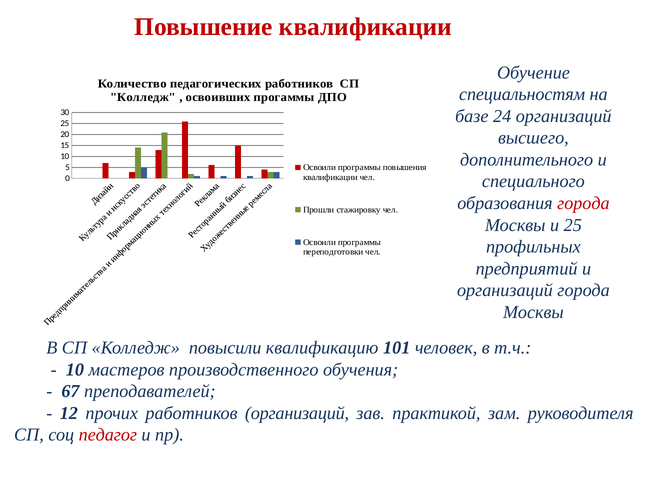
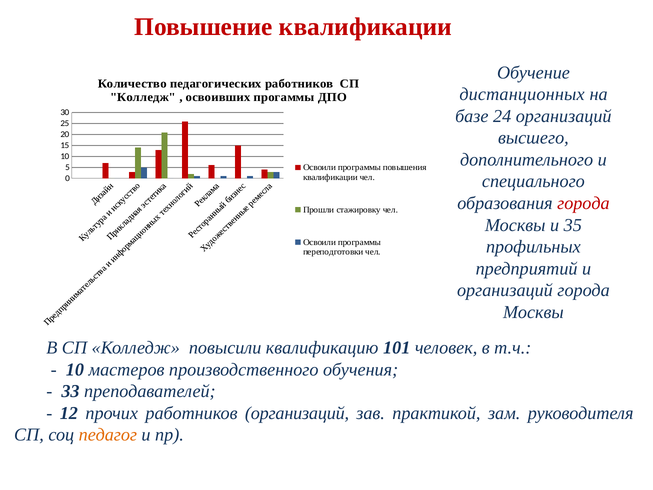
специальностям: специальностям -> дистанционных
и 25: 25 -> 35
67: 67 -> 33
педагог colour: red -> orange
